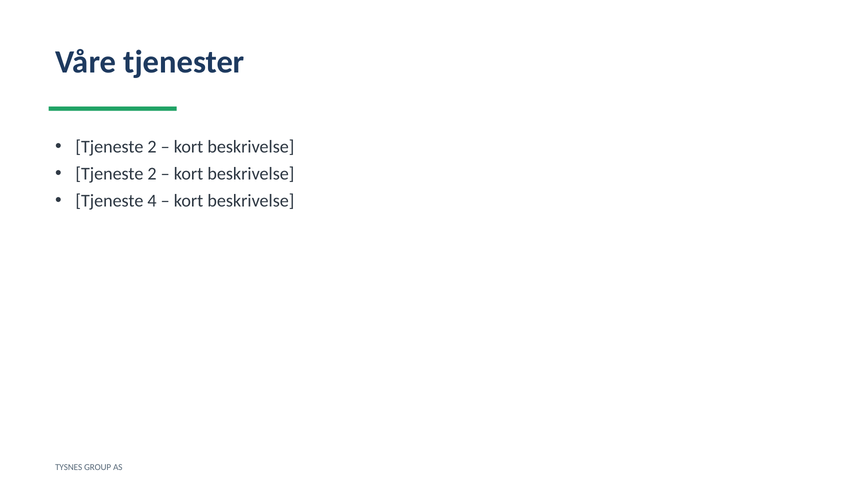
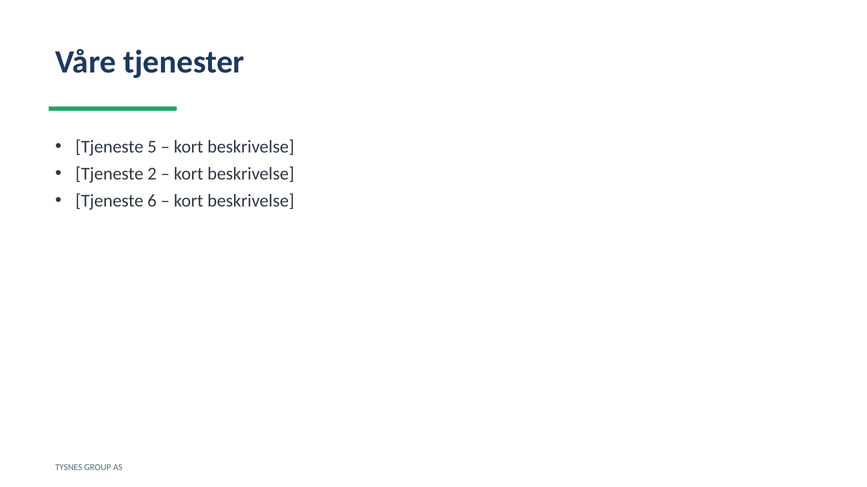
2 at (152, 147): 2 -> 5
4: 4 -> 6
